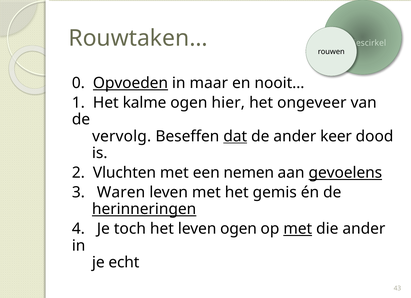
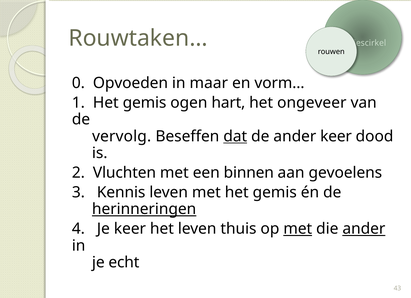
Opvoeden underline: present -> none
nooit…: nooit… -> vorm…
1 Het kalme: kalme -> gemis
hier: hier -> hart
nemen: nemen -> binnen
gevoelens underline: present -> none
Waren: Waren -> Kennis
Je toch: toch -> keer
leven ogen: ogen -> thuis
ander at (364, 229) underline: none -> present
